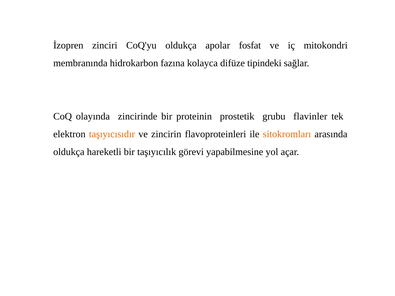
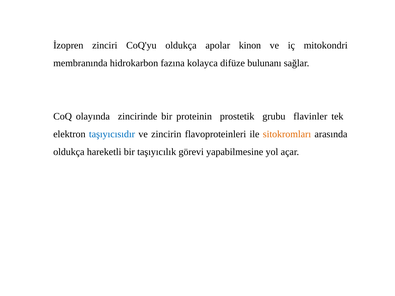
fosfat: fosfat -> kinon
tipindeki: tipindeki -> bulunanı
taşıyıcısıdır colour: orange -> blue
